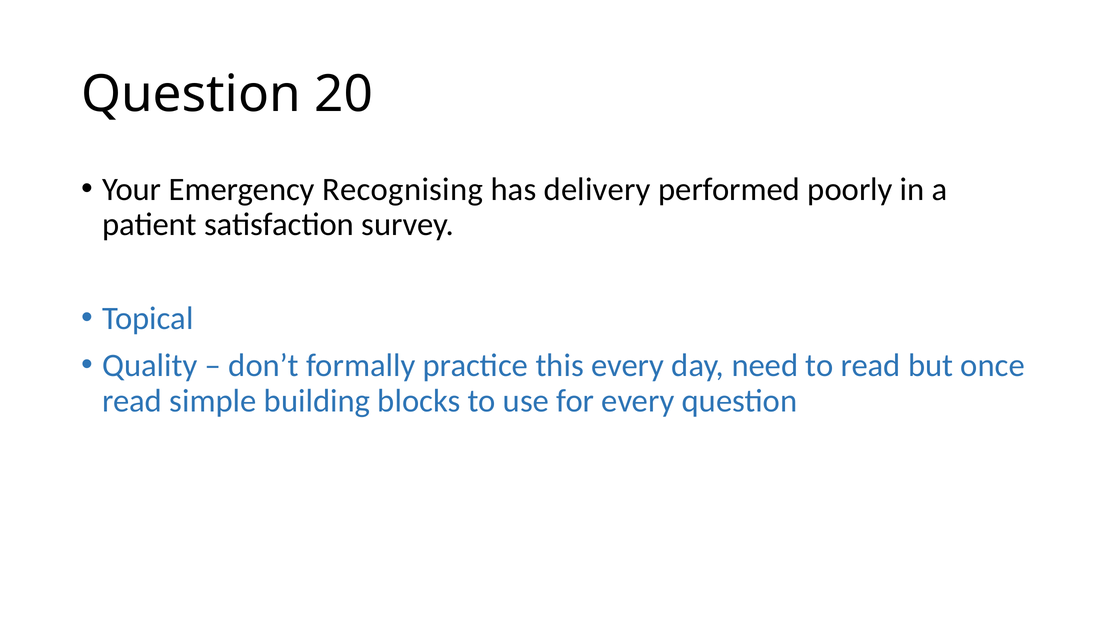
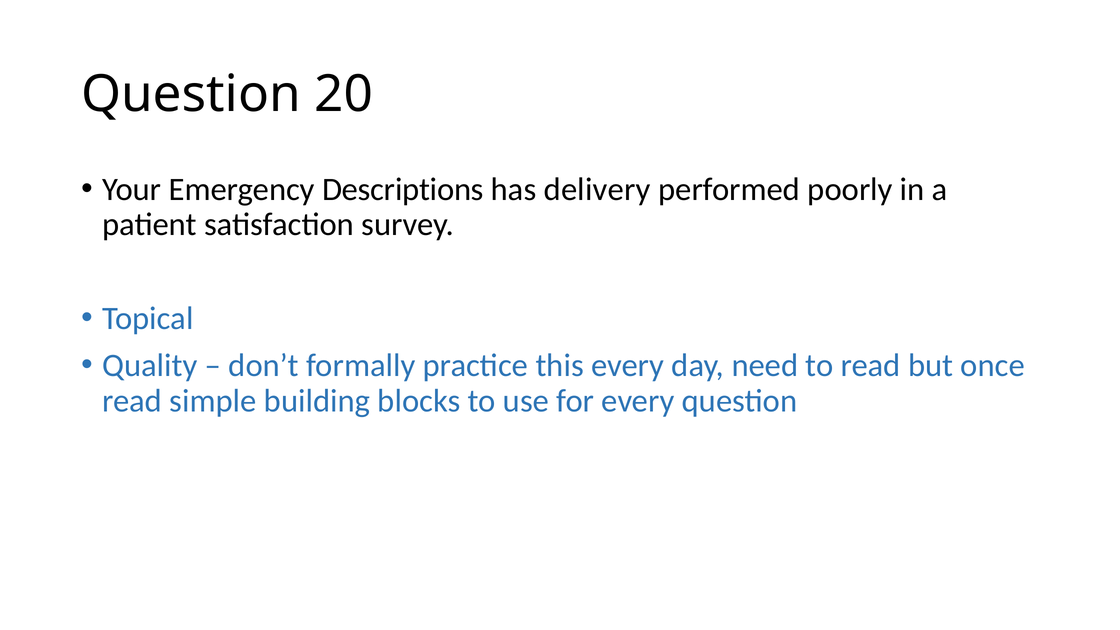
Recognising: Recognising -> Descriptions
